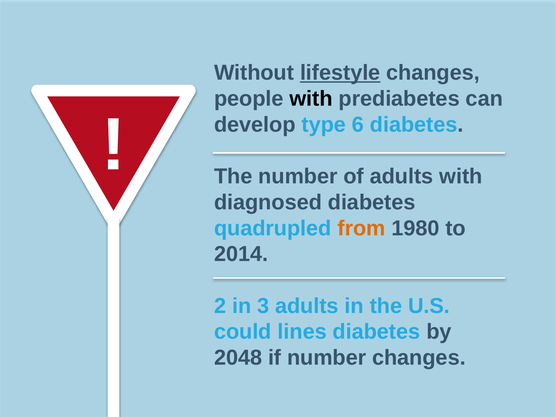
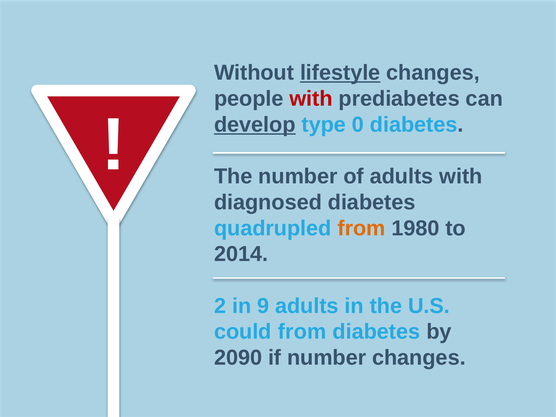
with at (311, 99) colour: black -> red
develop underline: none -> present
6: 6 -> 0
3: 3 -> 9
could lines: lines -> from
2048: 2048 -> 2090
